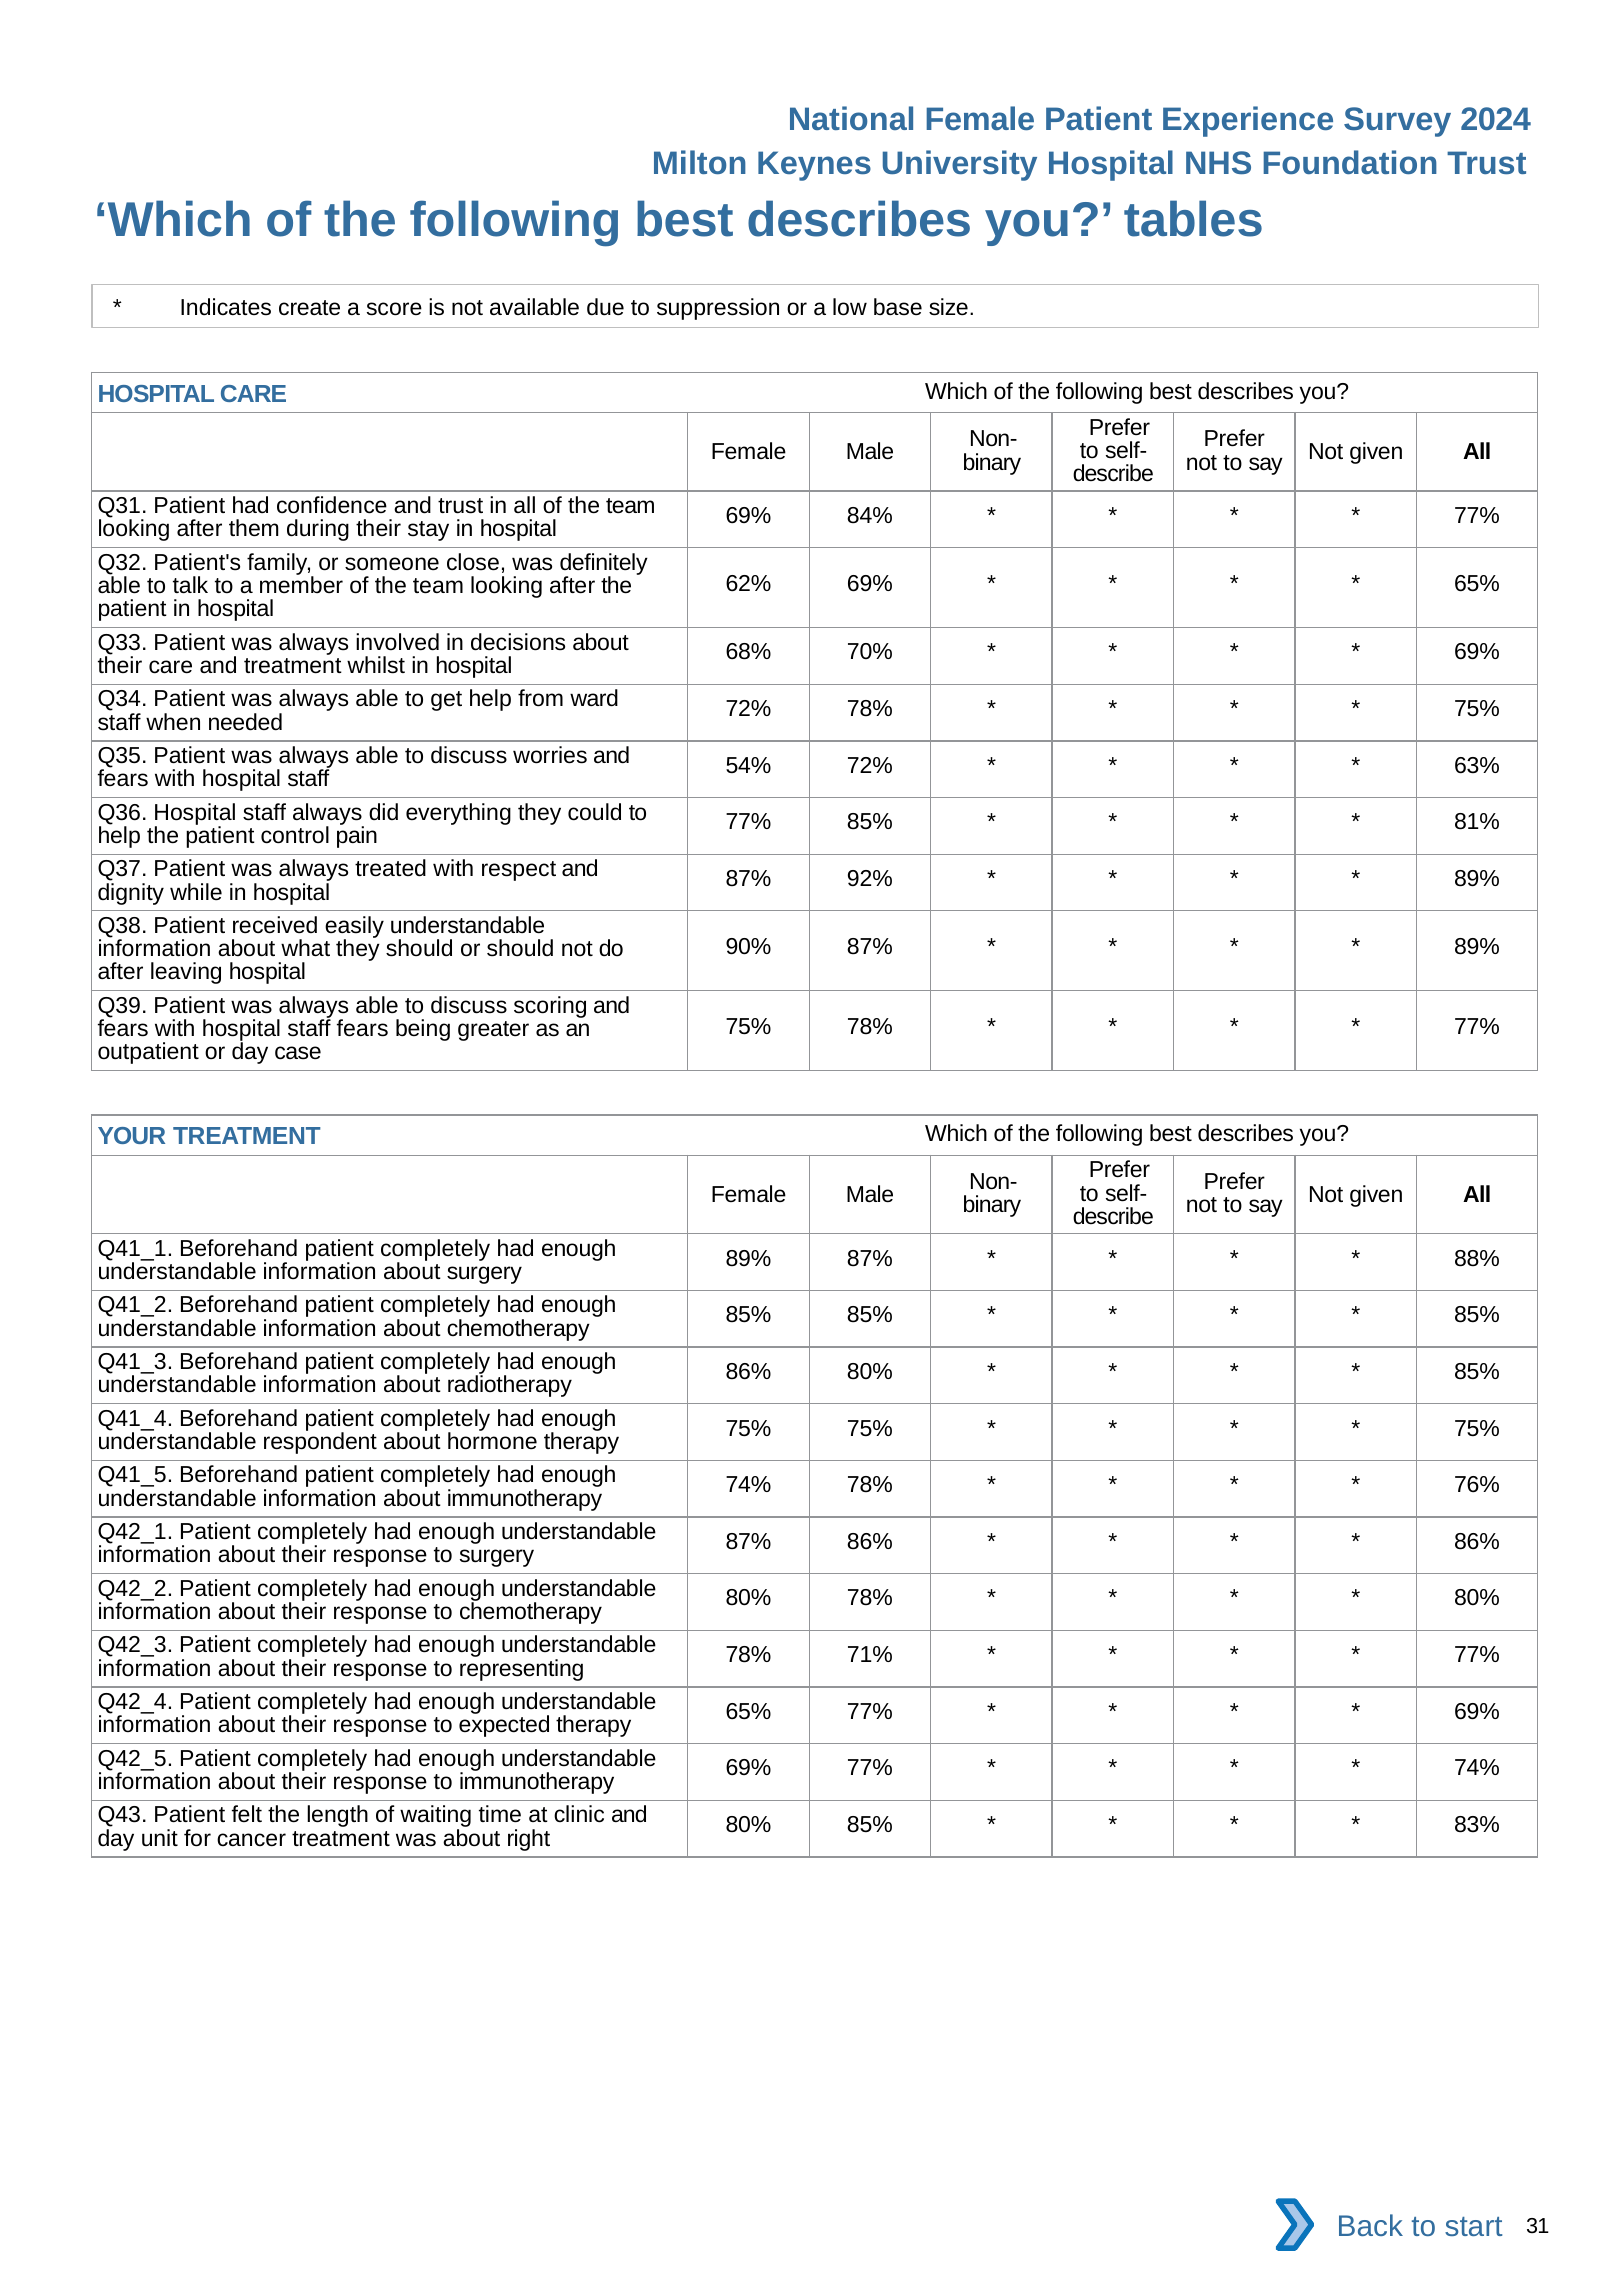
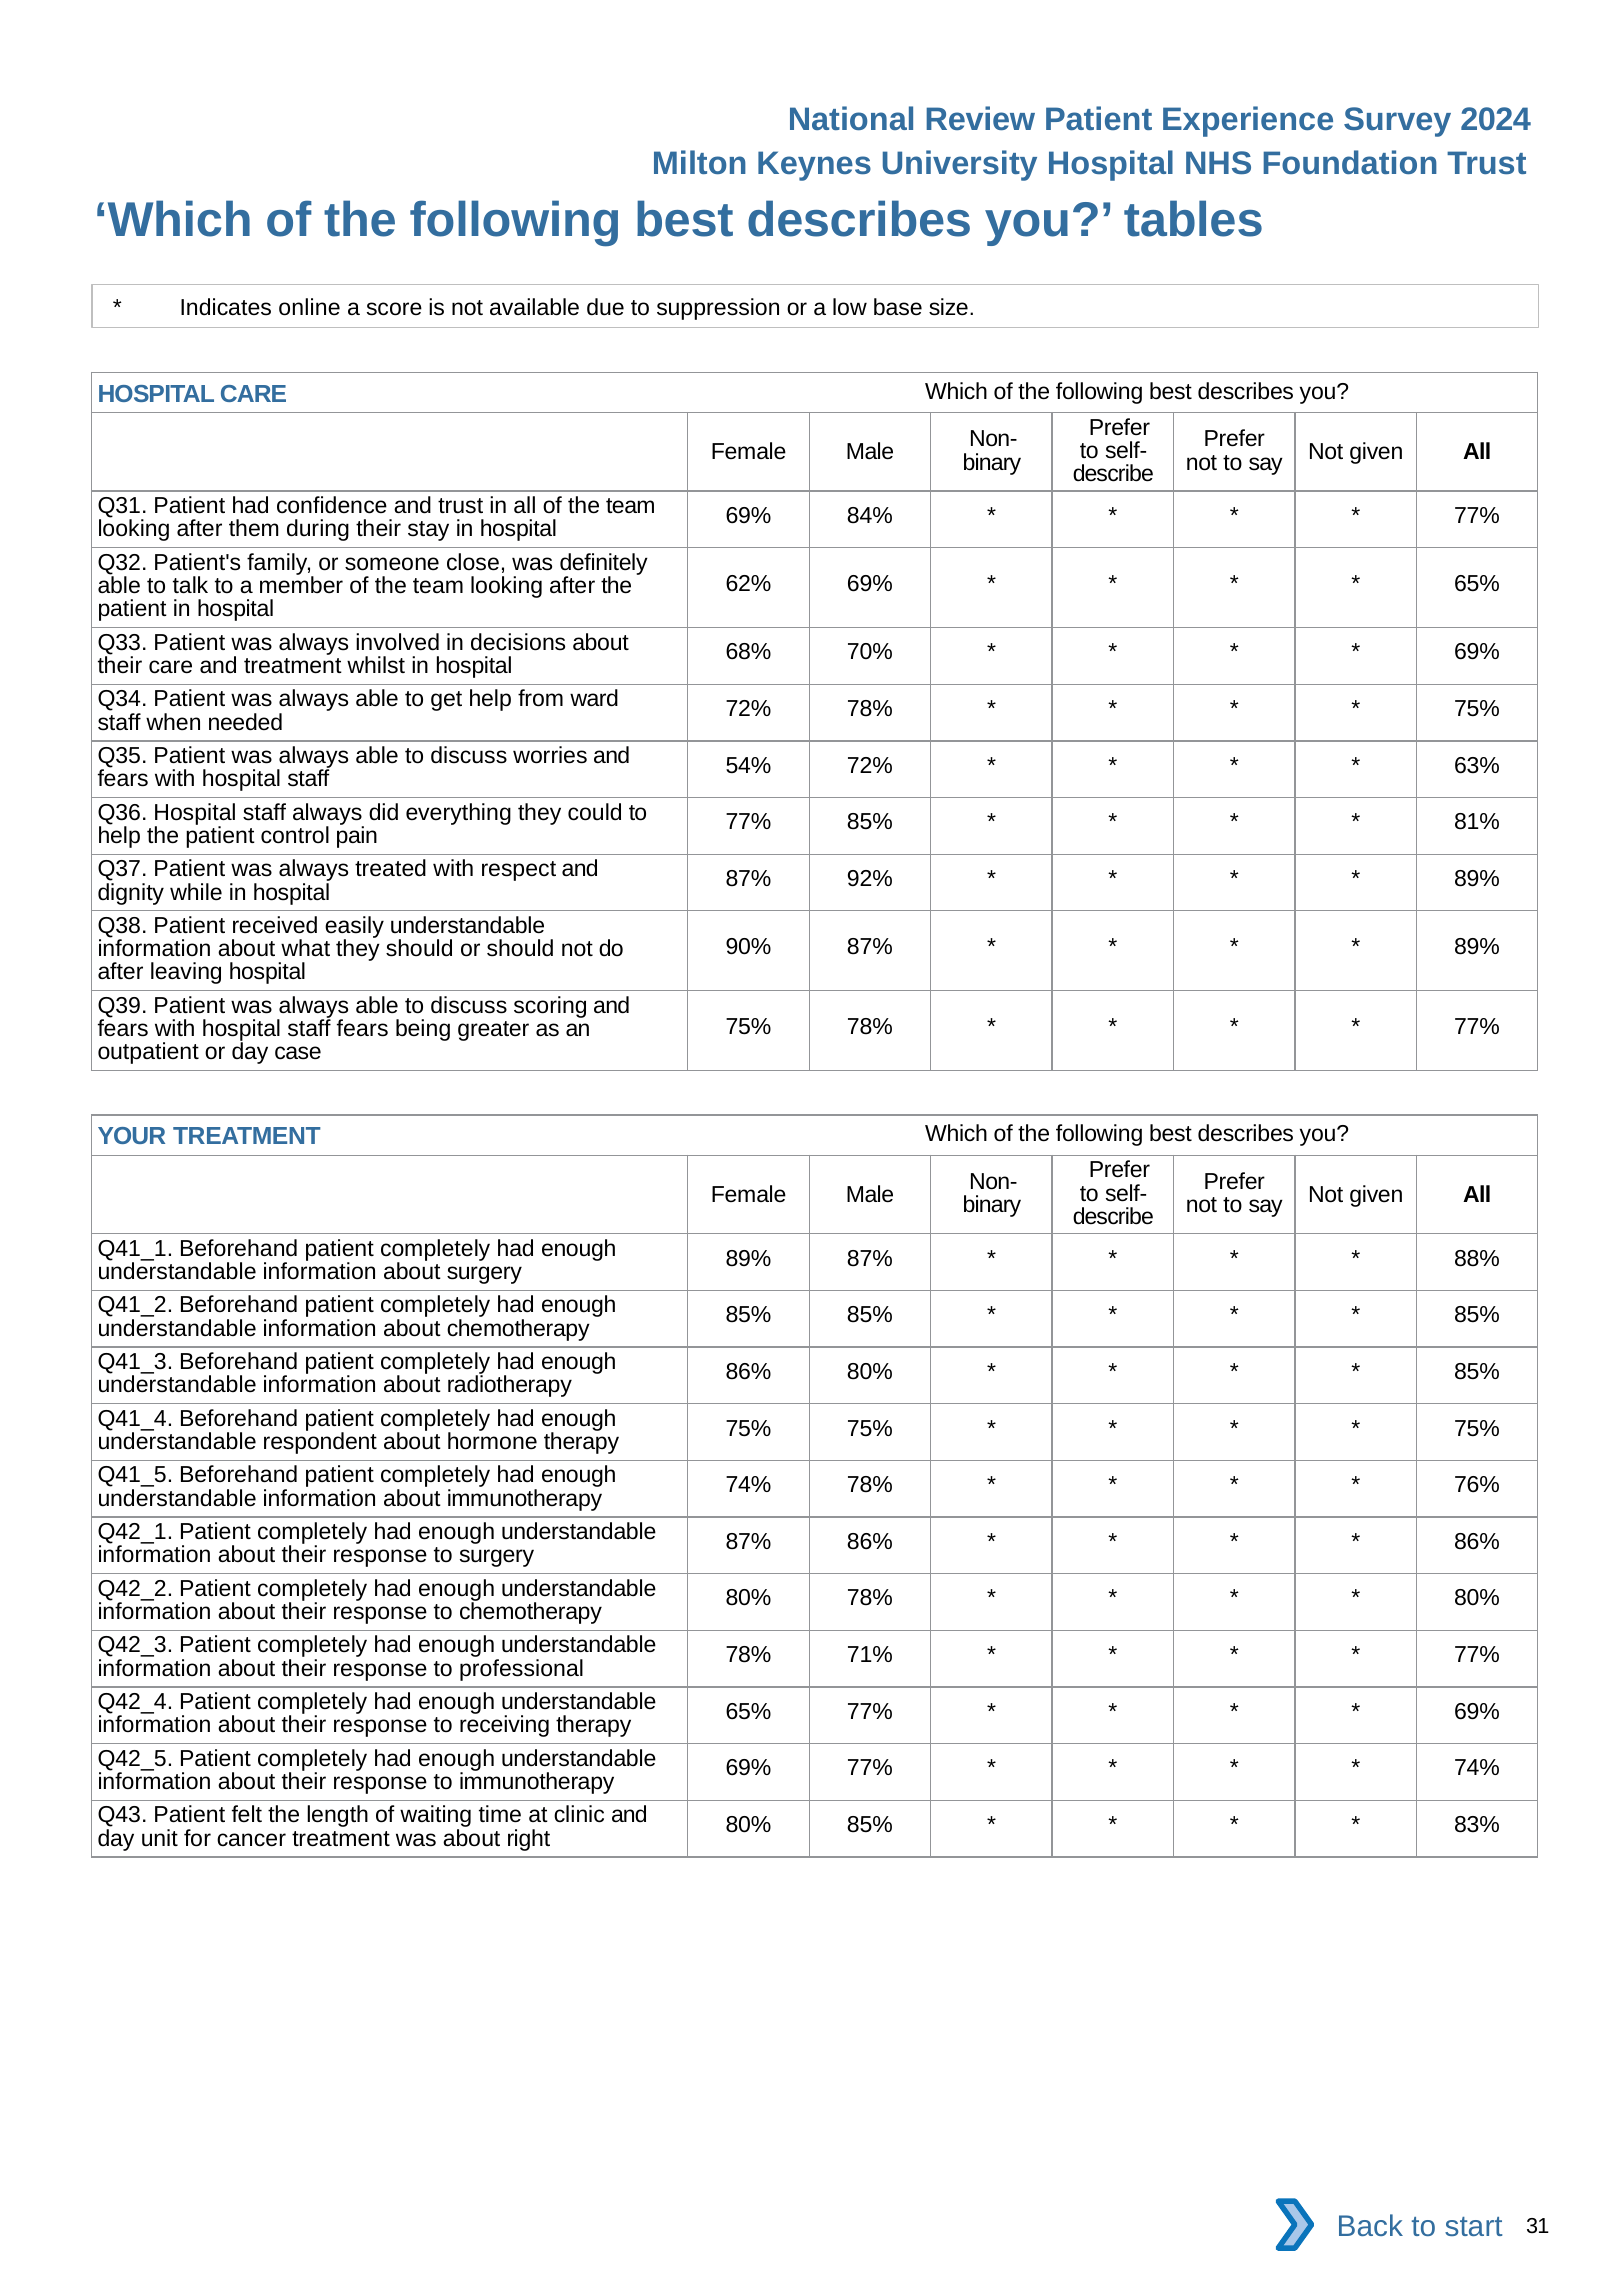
National Female: Female -> Review
create: create -> online
representing: representing -> professional
expected: expected -> receiving
